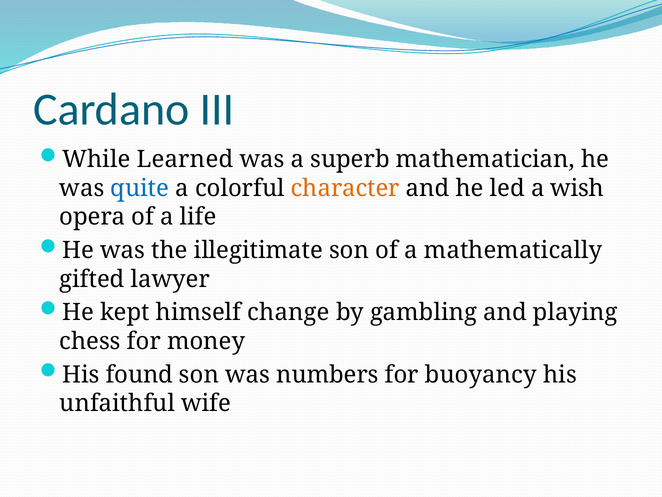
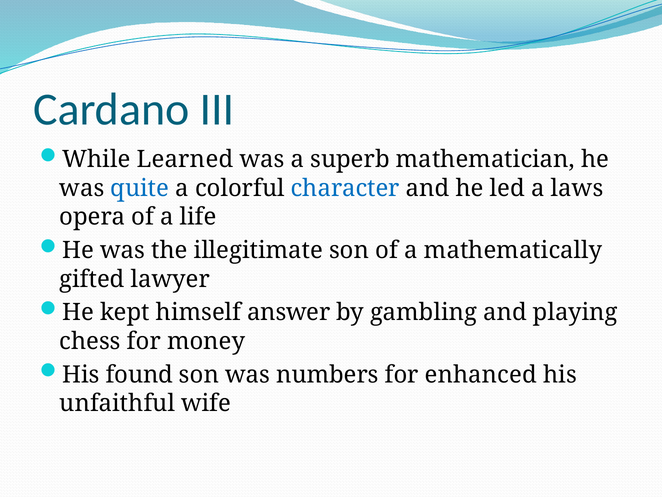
character colour: orange -> blue
wish: wish -> laws
change: change -> answer
buoyancy: buoyancy -> enhanced
